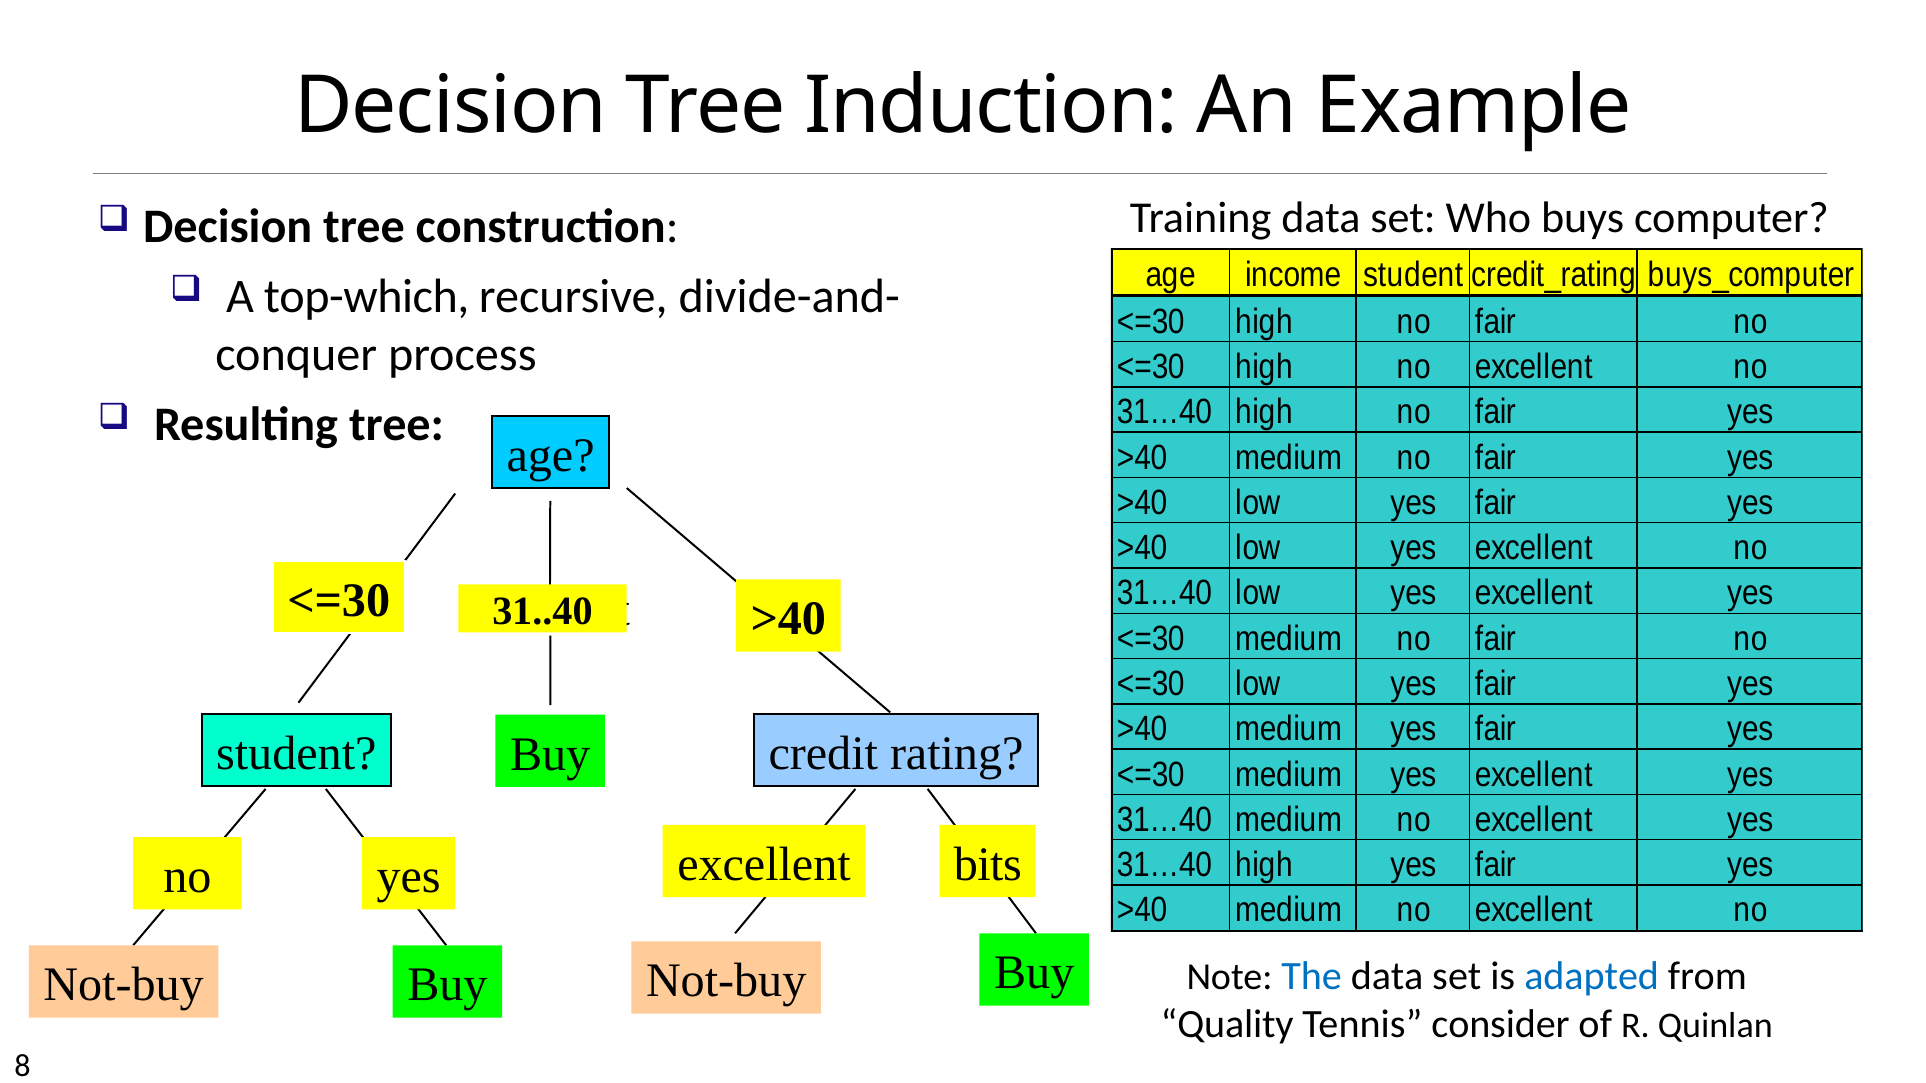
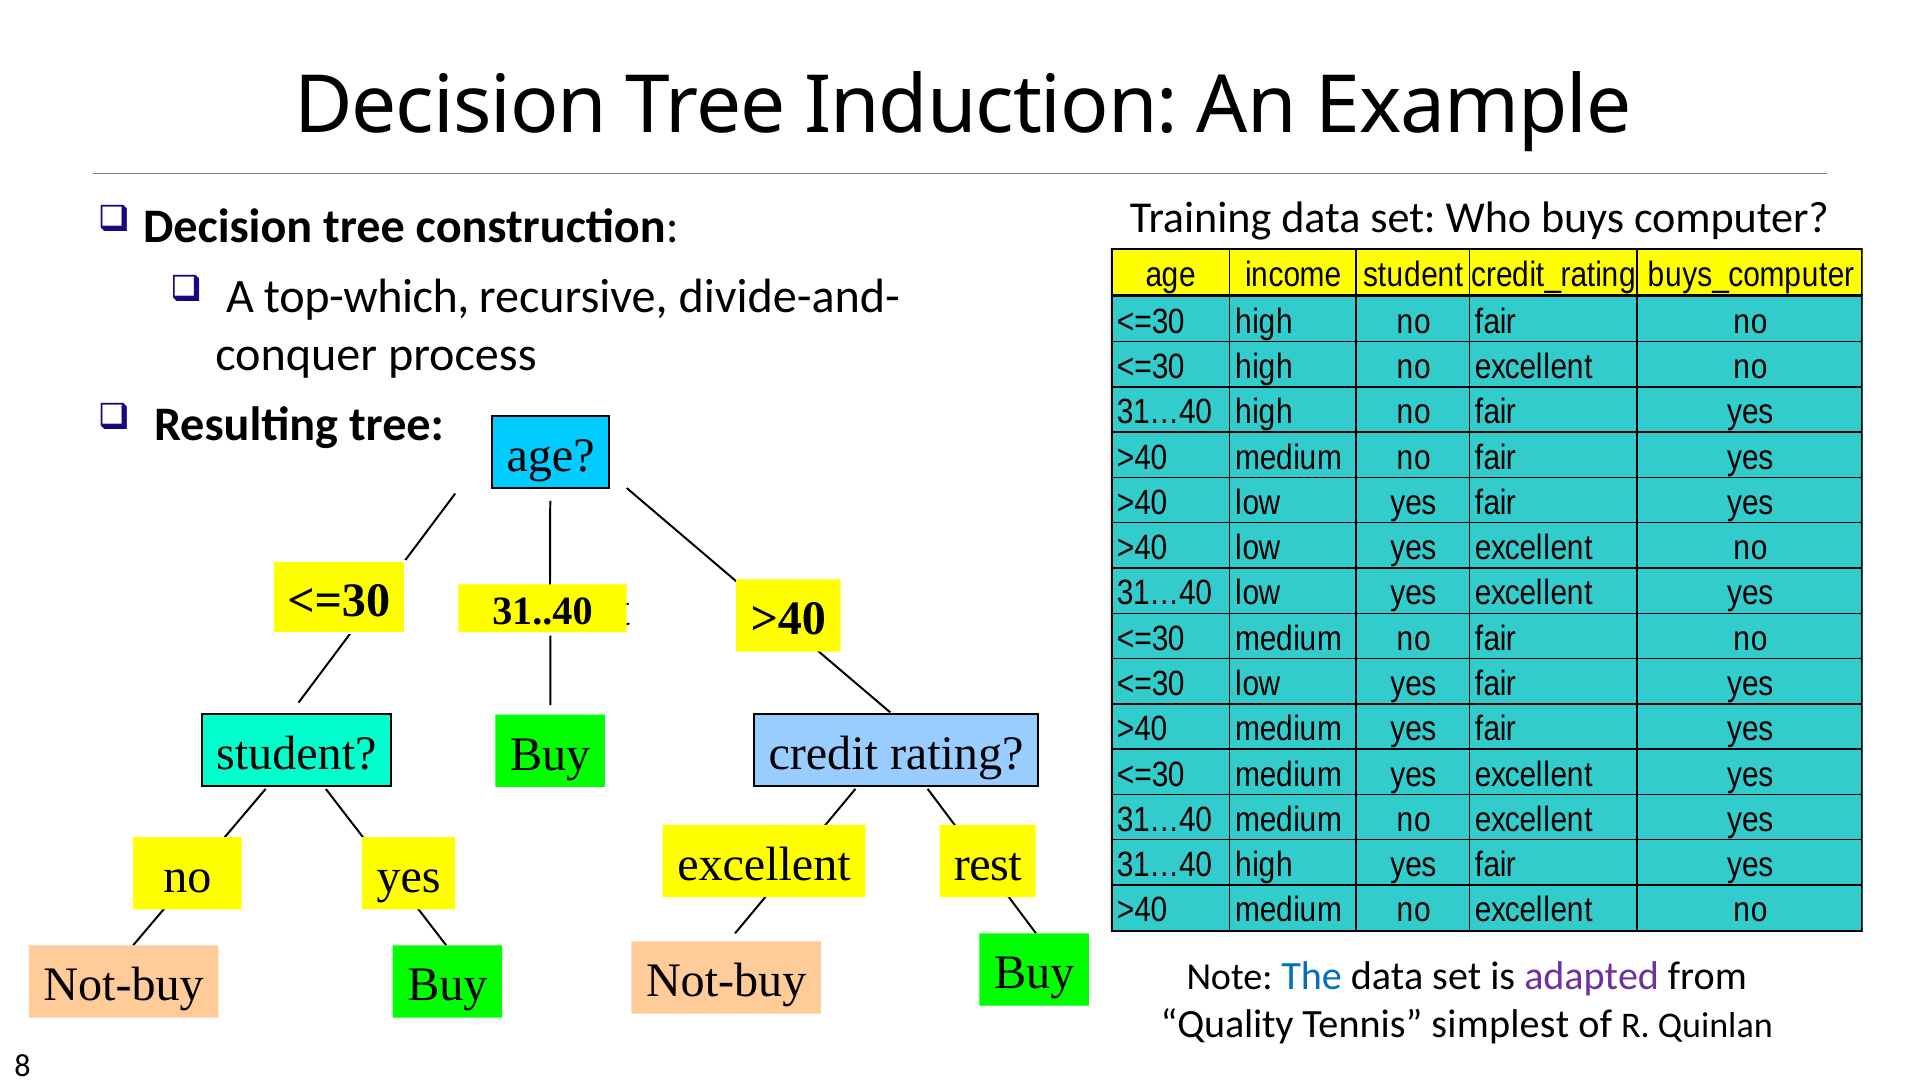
bits: bits -> rest
adapted colour: blue -> purple
consider: consider -> simplest
